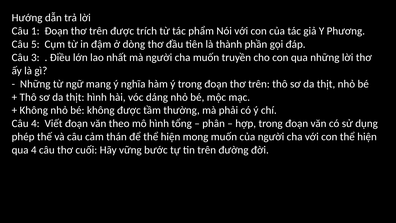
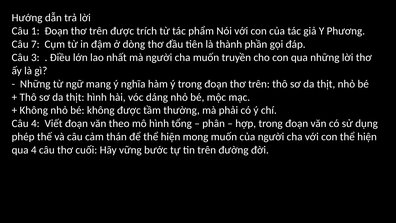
5: 5 -> 7
